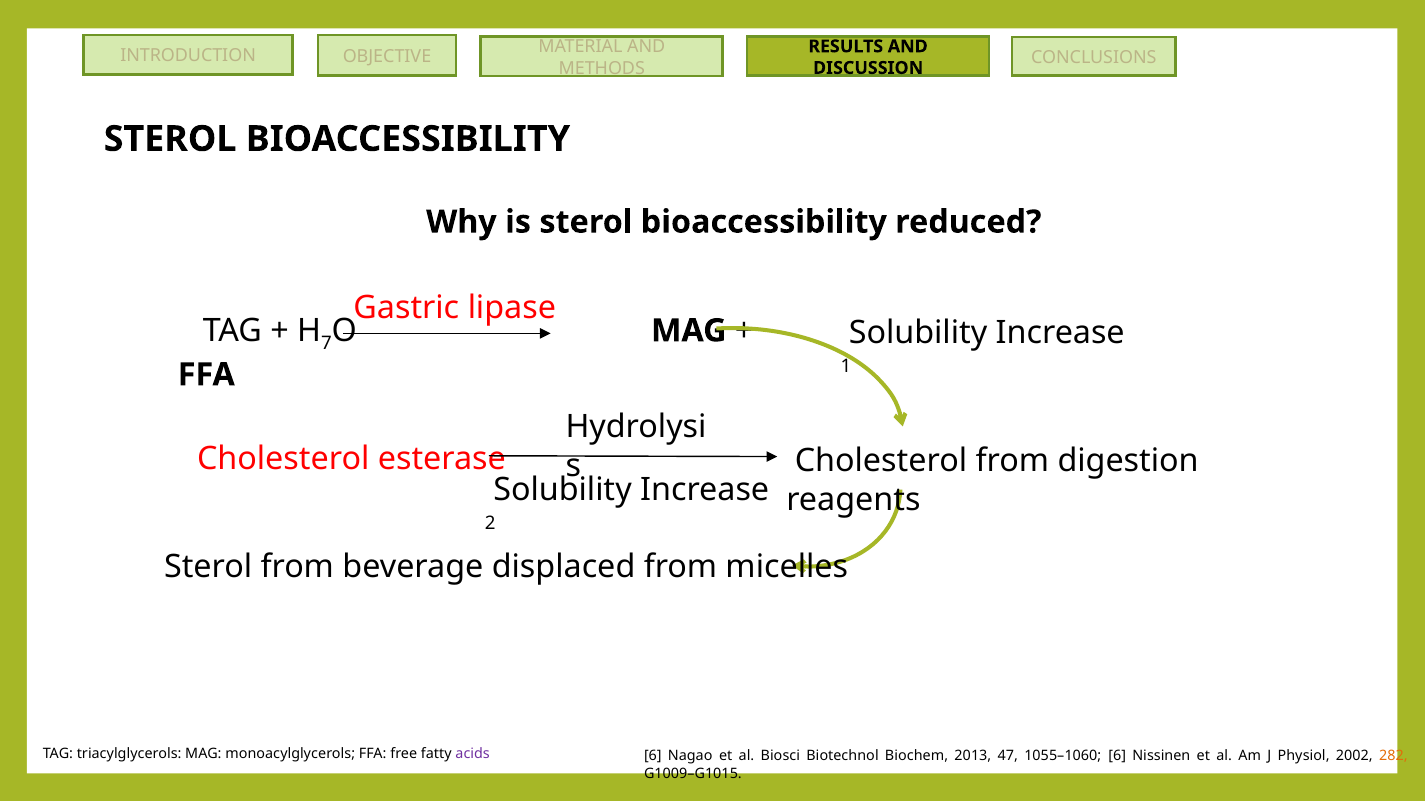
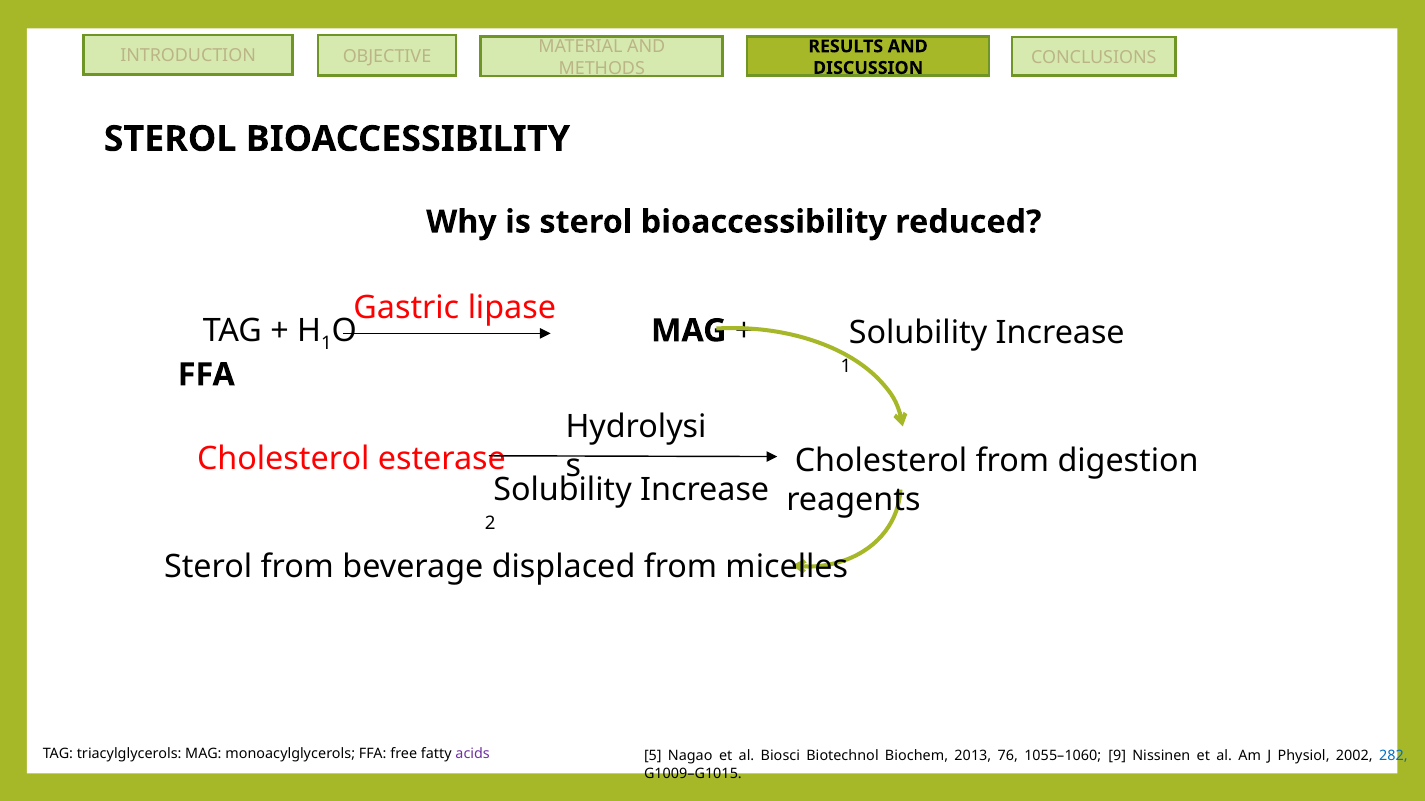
7 at (327, 344): 7 -> 1
6 at (653, 757): 6 -> 5
47: 47 -> 76
1055–1060 6: 6 -> 9
282 colour: orange -> blue
